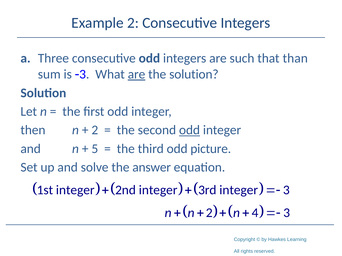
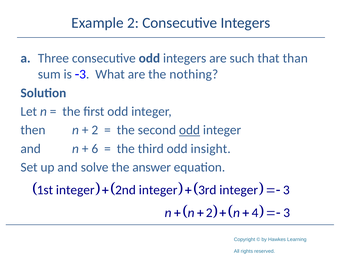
are at (137, 74) underline: present -> none
the solution: solution -> nothing
5: 5 -> 6
picture: picture -> insight
